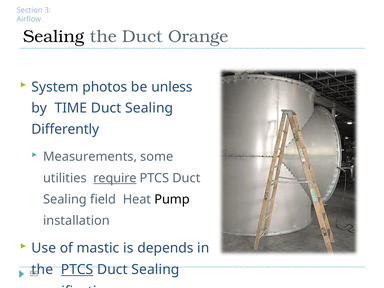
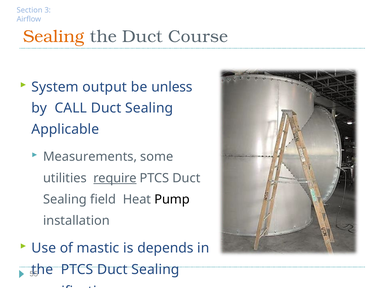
Sealing at (54, 36) colour: black -> orange
Orange: Orange -> Course
photos: photos -> output
TIME: TIME -> CALL
Differently: Differently -> Applicable
PTCS at (77, 270) underline: present -> none
